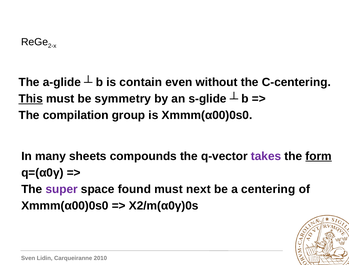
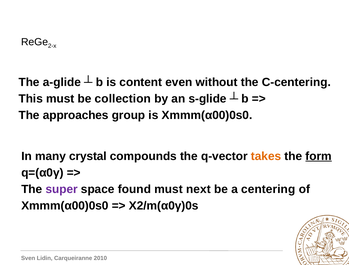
contain: contain -> content
This underline: present -> none
symmetry: symmetry -> collection
compilation: compilation -> approaches
sheets: sheets -> crystal
takes colour: purple -> orange
